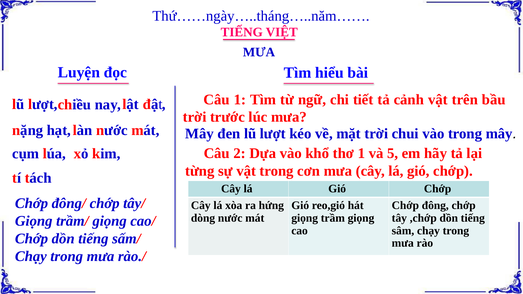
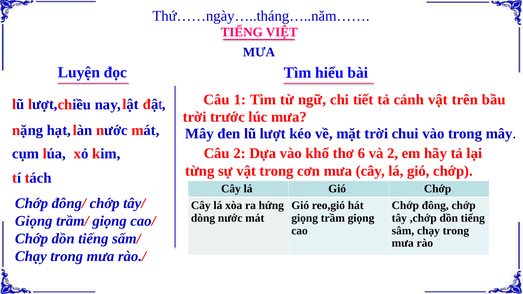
thơ 1: 1 -> 6
và 5: 5 -> 2
